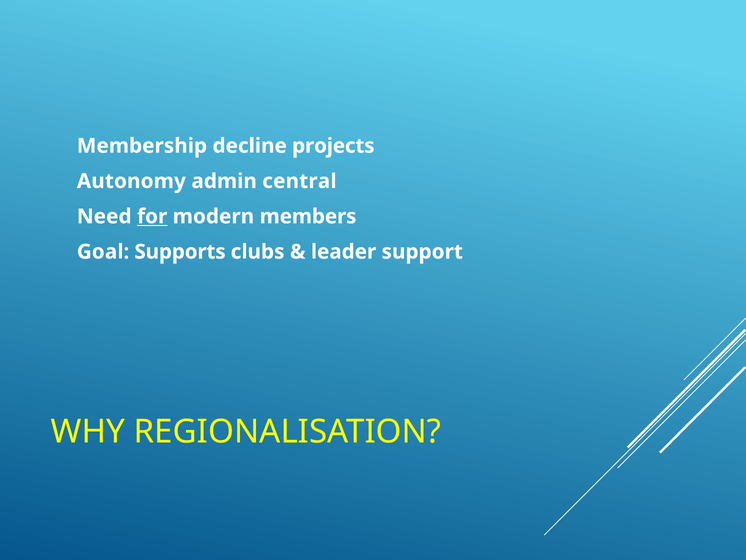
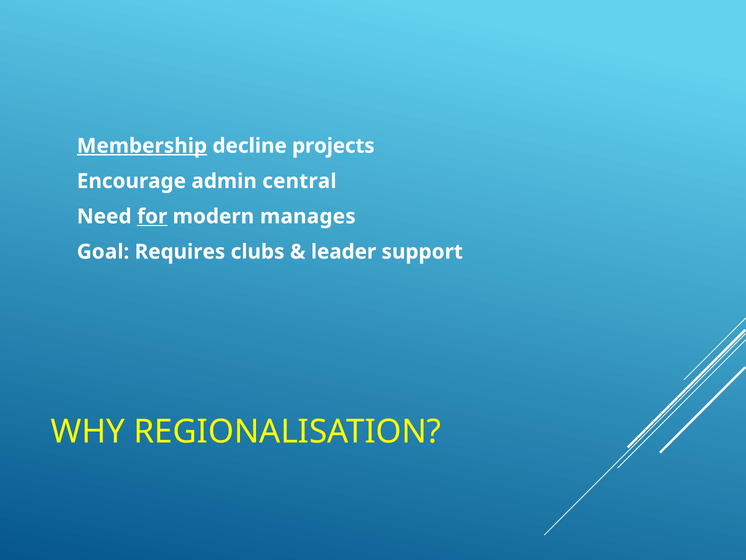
Membership underline: none -> present
Autonomy: Autonomy -> Encourage
members: members -> manages
Supports: Supports -> Requires
